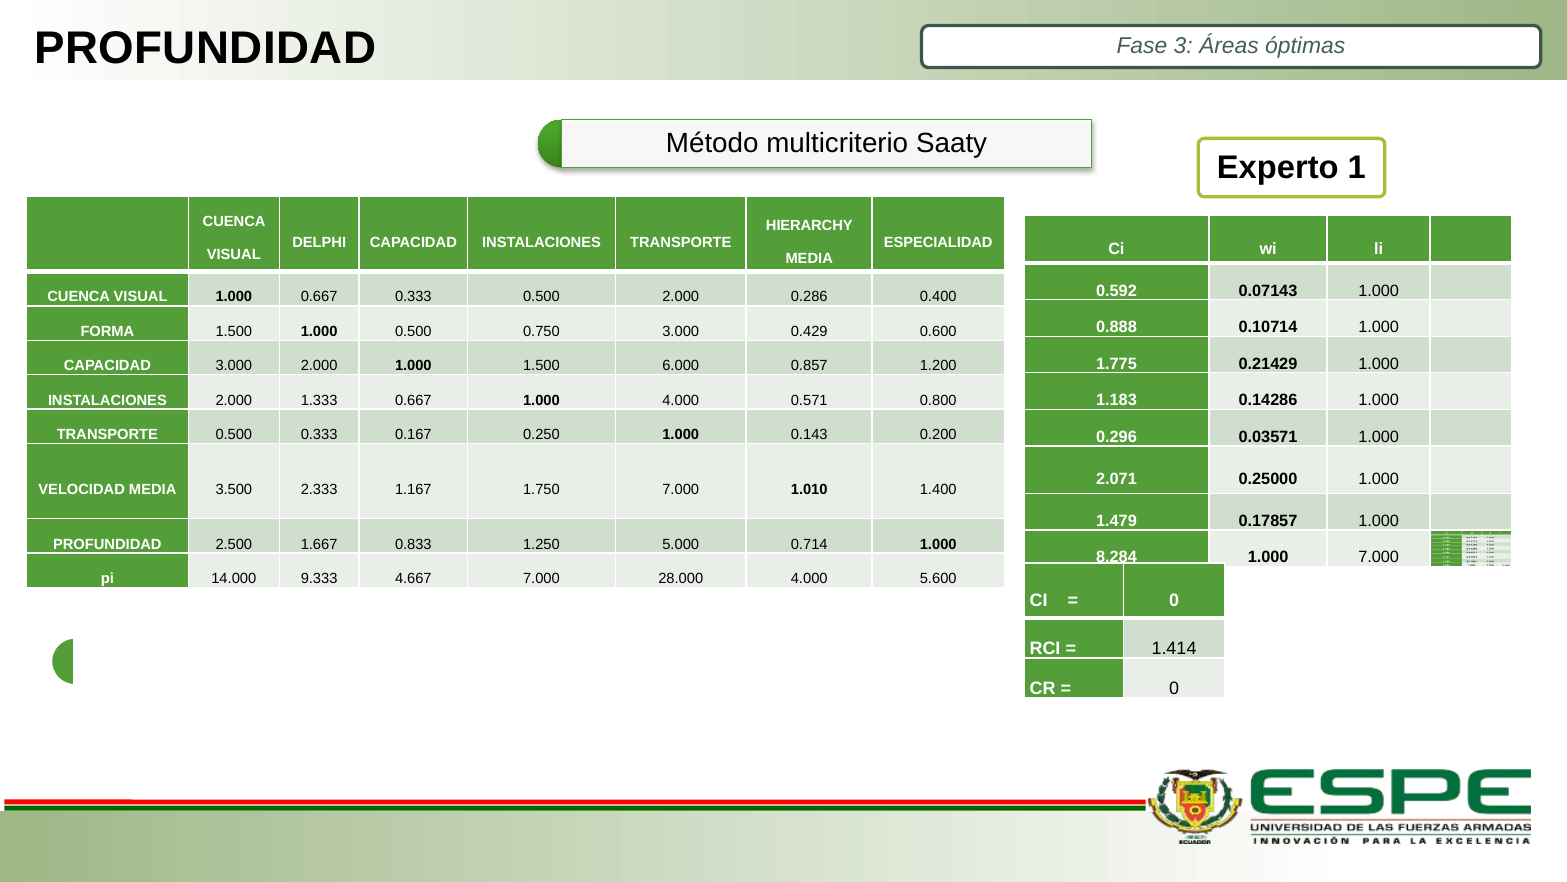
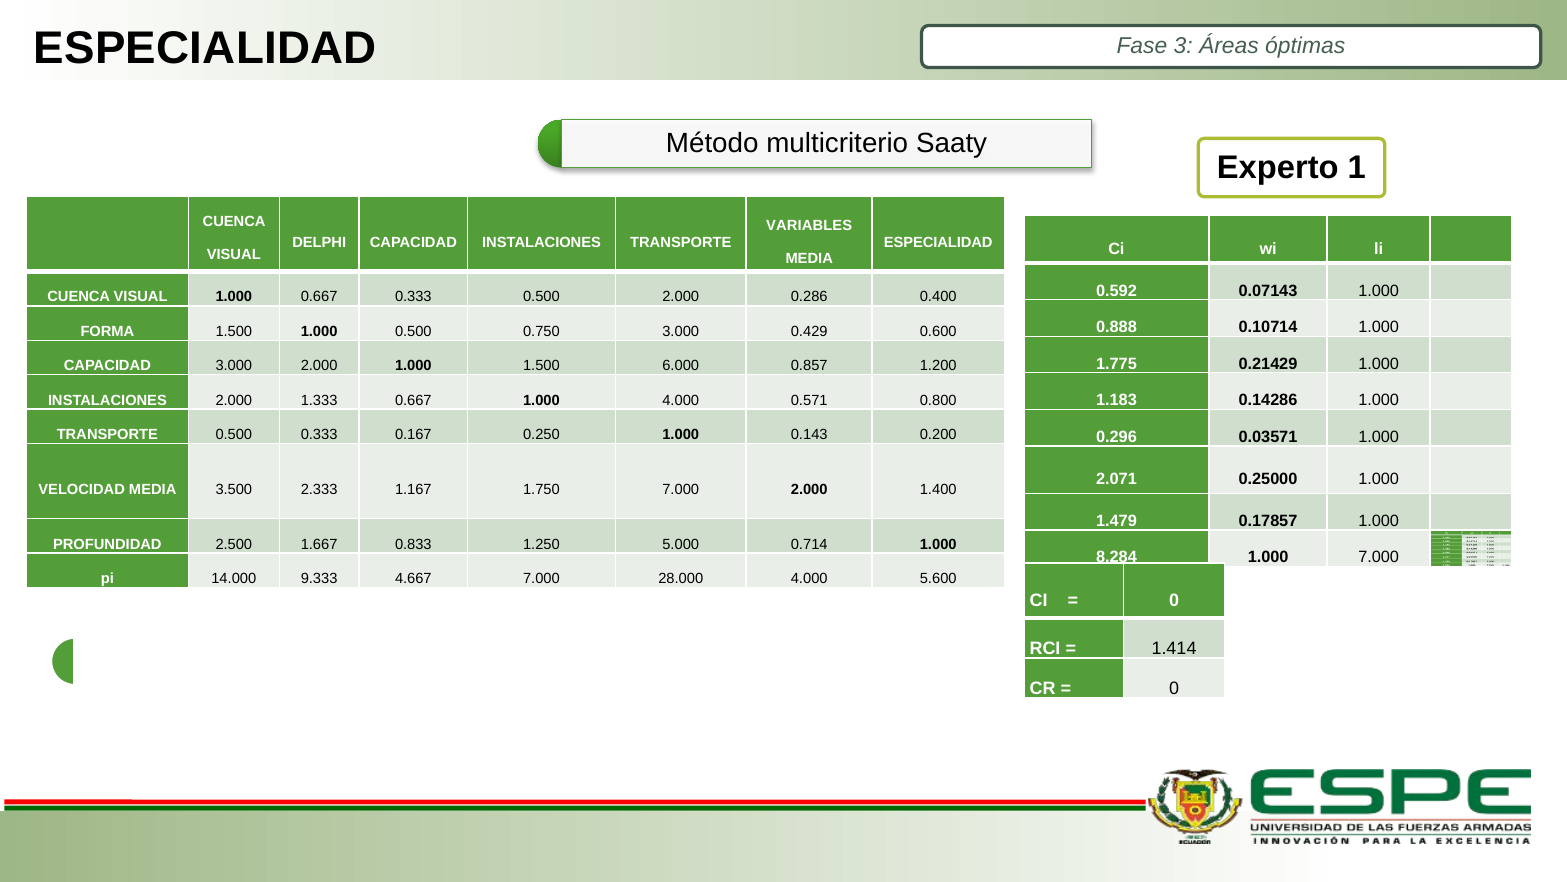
PROFUNDIDAD at (205, 49): PROFUNDIDAD -> ESPECIALIDAD
HIERARCHY: HIERARCHY -> VARIABLES
7.000 1.010: 1.010 -> 2.000
